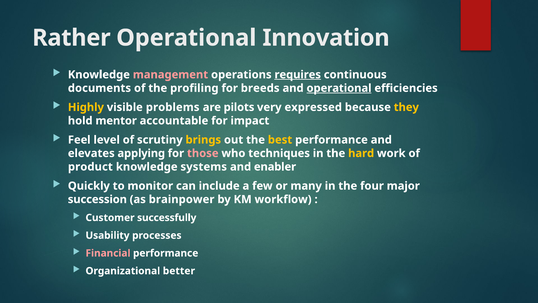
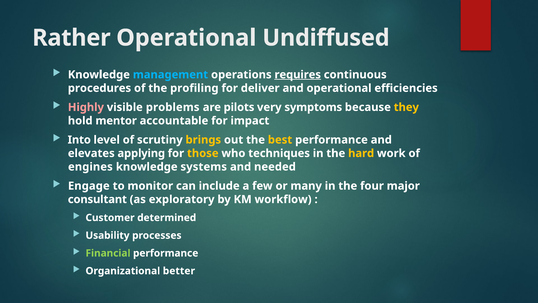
Innovation: Innovation -> Undiffused
management colour: pink -> light blue
documents: documents -> procedures
breeds: breeds -> deliver
operational at (339, 88) underline: present -> none
Highly colour: yellow -> pink
expressed: expressed -> symptoms
Feel: Feel -> Into
those colour: pink -> yellow
product: product -> engines
enabler: enabler -> needed
Quickly: Quickly -> Engage
succession: succession -> consultant
brainpower: brainpower -> exploratory
successfully: successfully -> determined
Financial colour: pink -> light green
